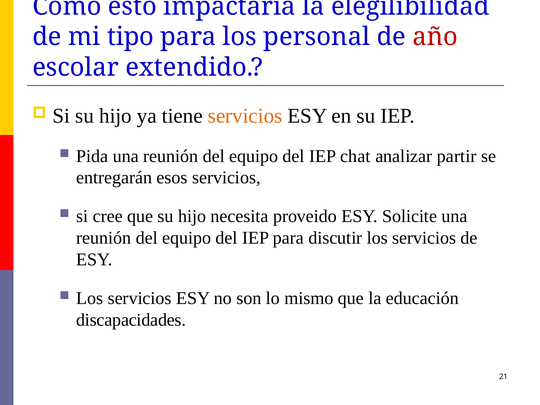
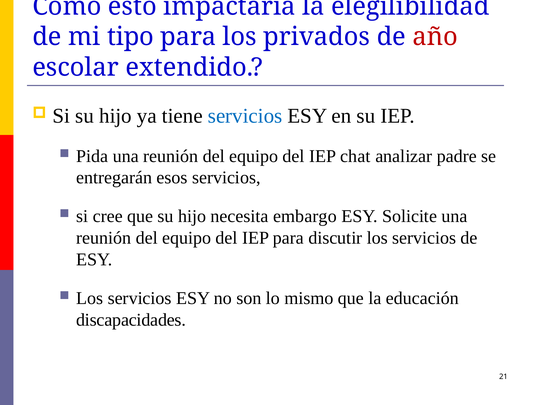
personal: personal -> privados
servicios at (245, 116) colour: orange -> blue
partir: partir -> padre
proveido: proveido -> embargo
